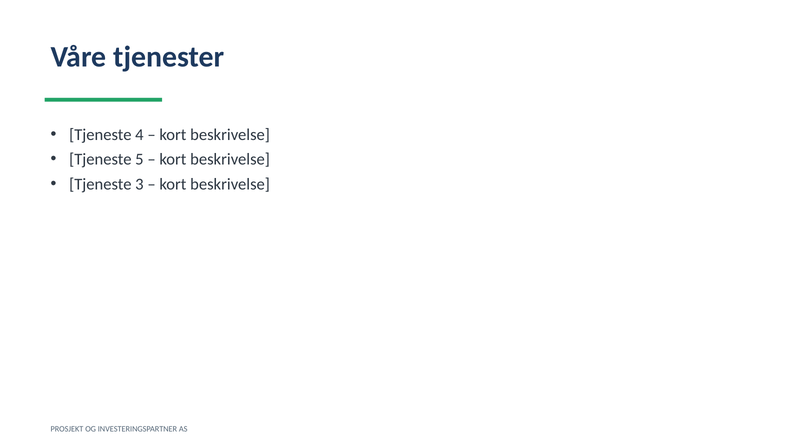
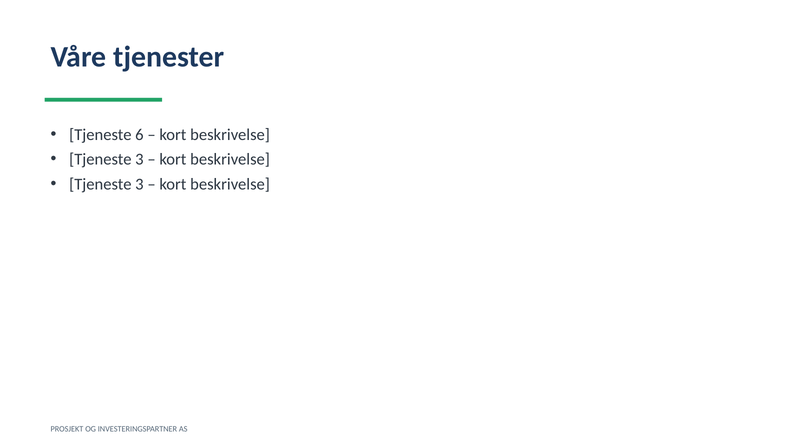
4: 4 -> 6
5 at (139, 160): 5 -> 3
